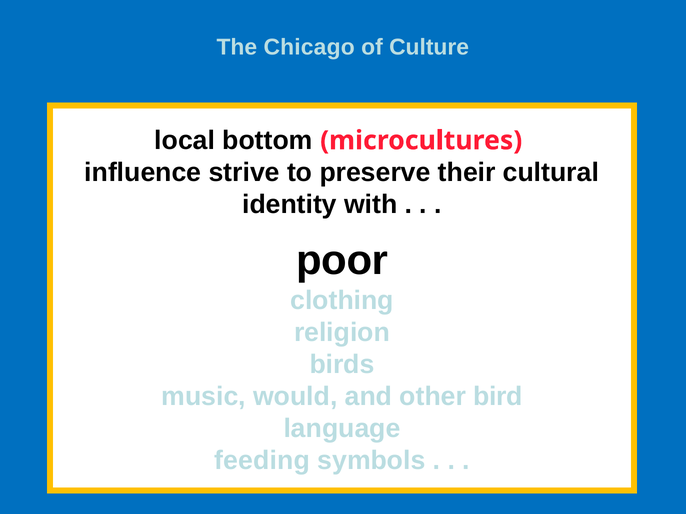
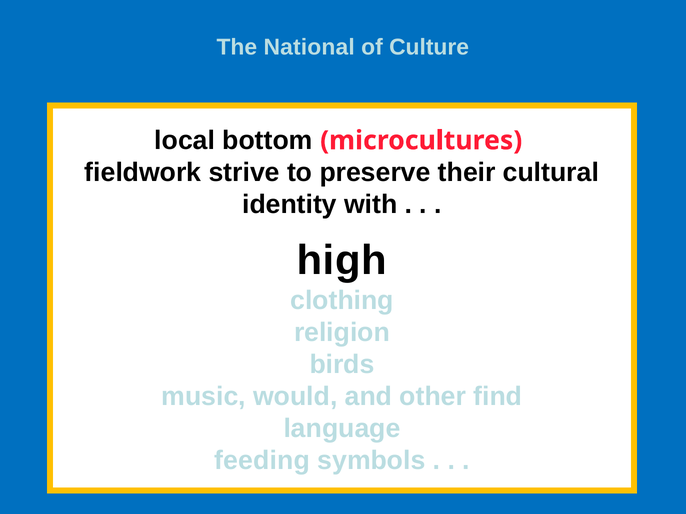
Chicago: Chicago -> National
influence: influence -> fieldwork
poor: poor -> high
bird: bird -> find
